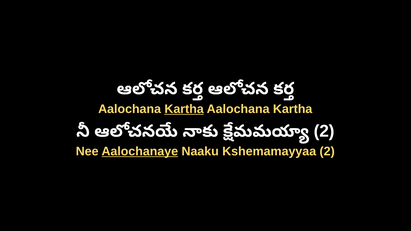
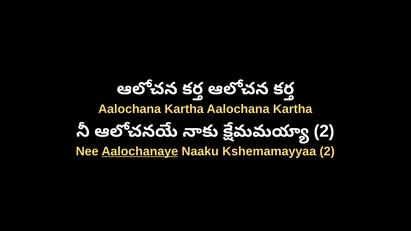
Kartha at (184, 109) underline: present -> none
